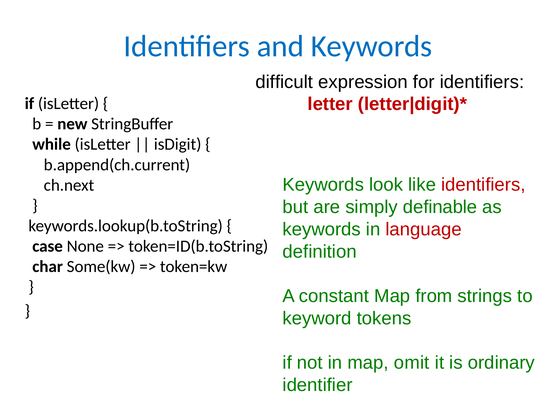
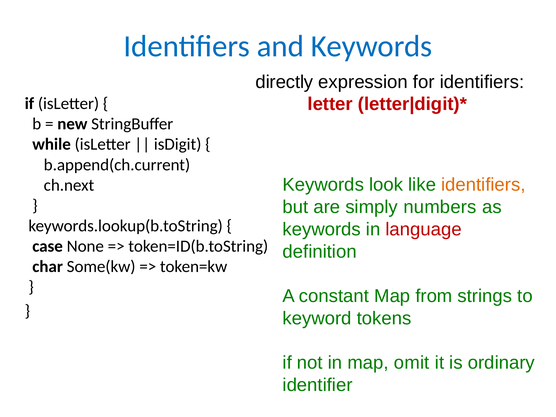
difficult: difficult -> directly
identifiers at (483, 185) colour: red -> orange
definable: definable -> numbers
